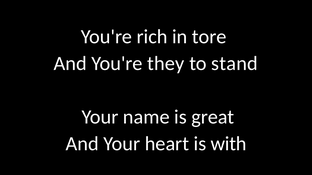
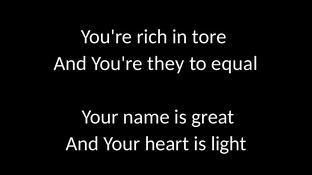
stand: stand -> equal
with: with -> light
